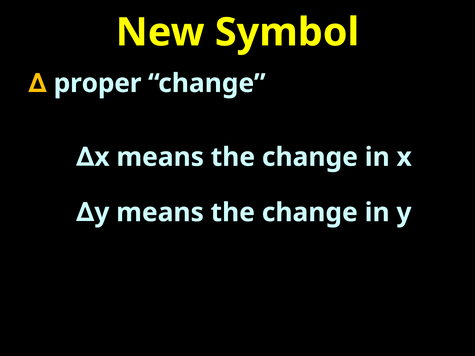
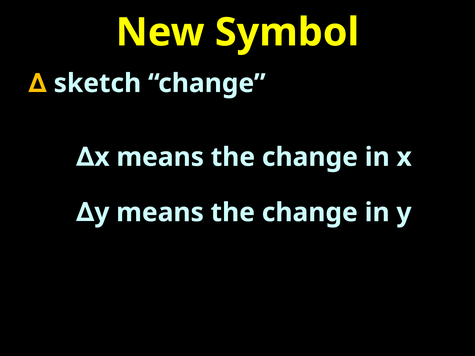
proper: proper -> sketch
